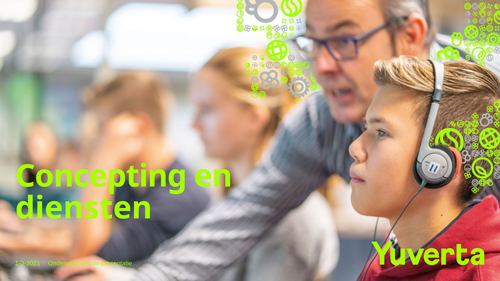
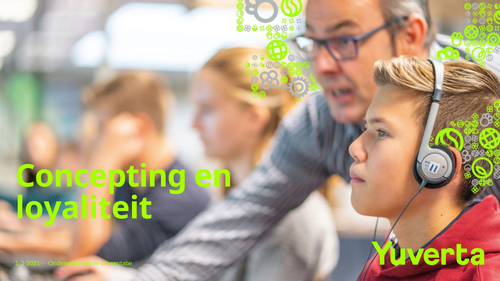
diensten: diensten -> loyaliteit
